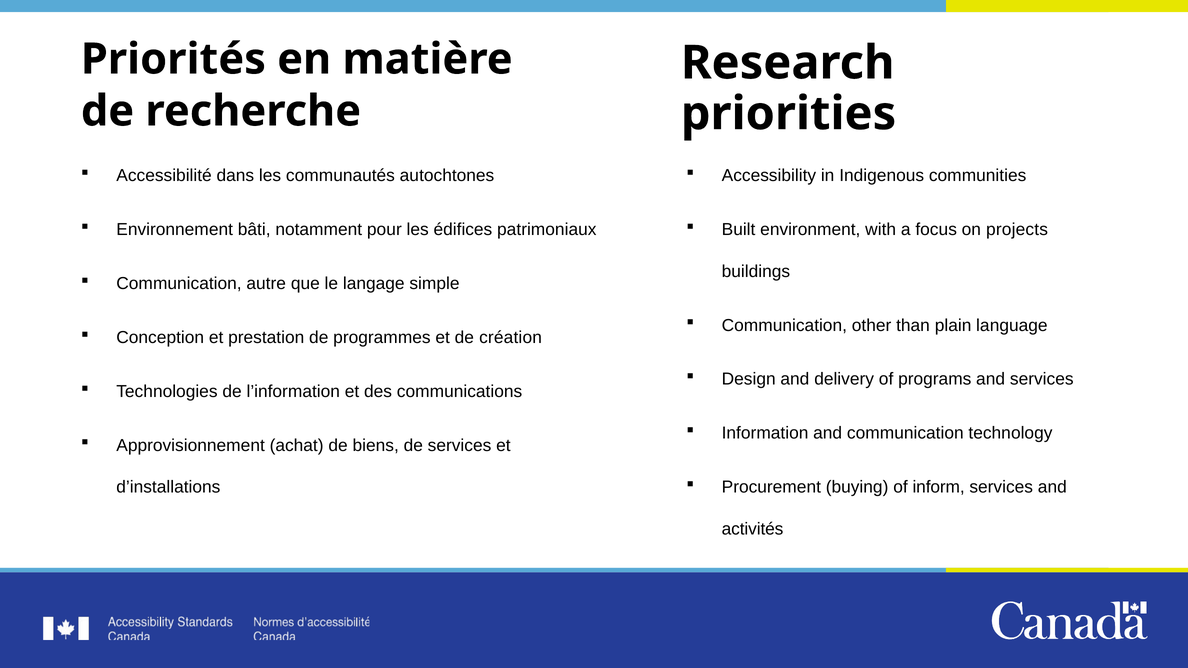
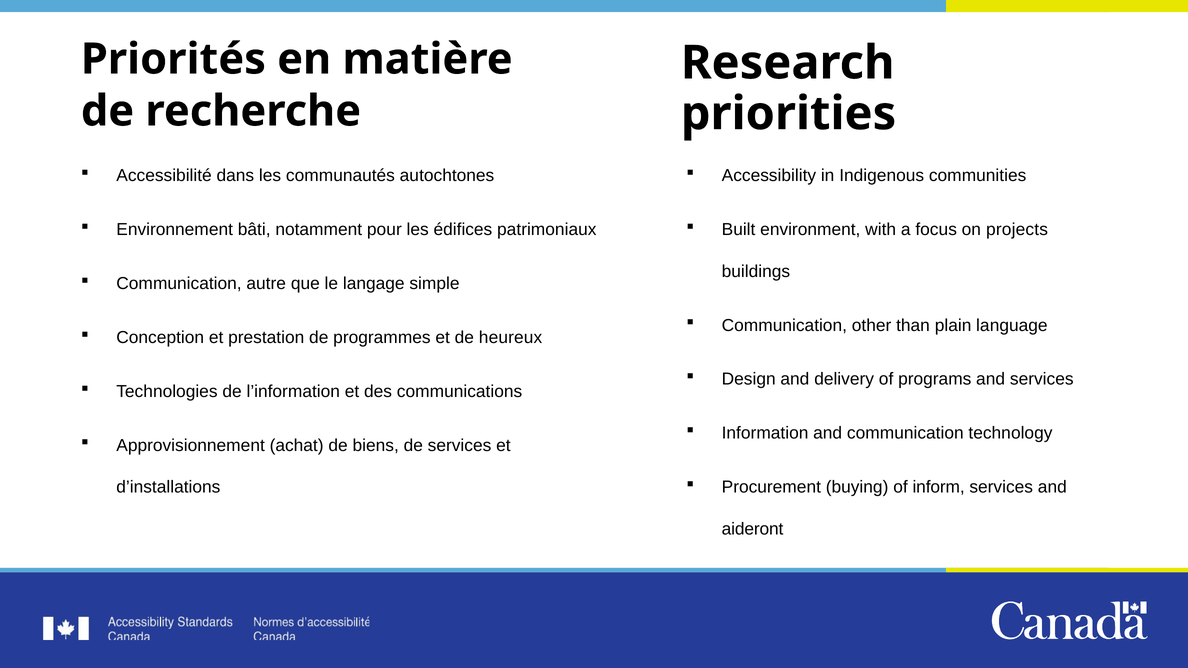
création: création -> heureux
activités: activités -> aideront
